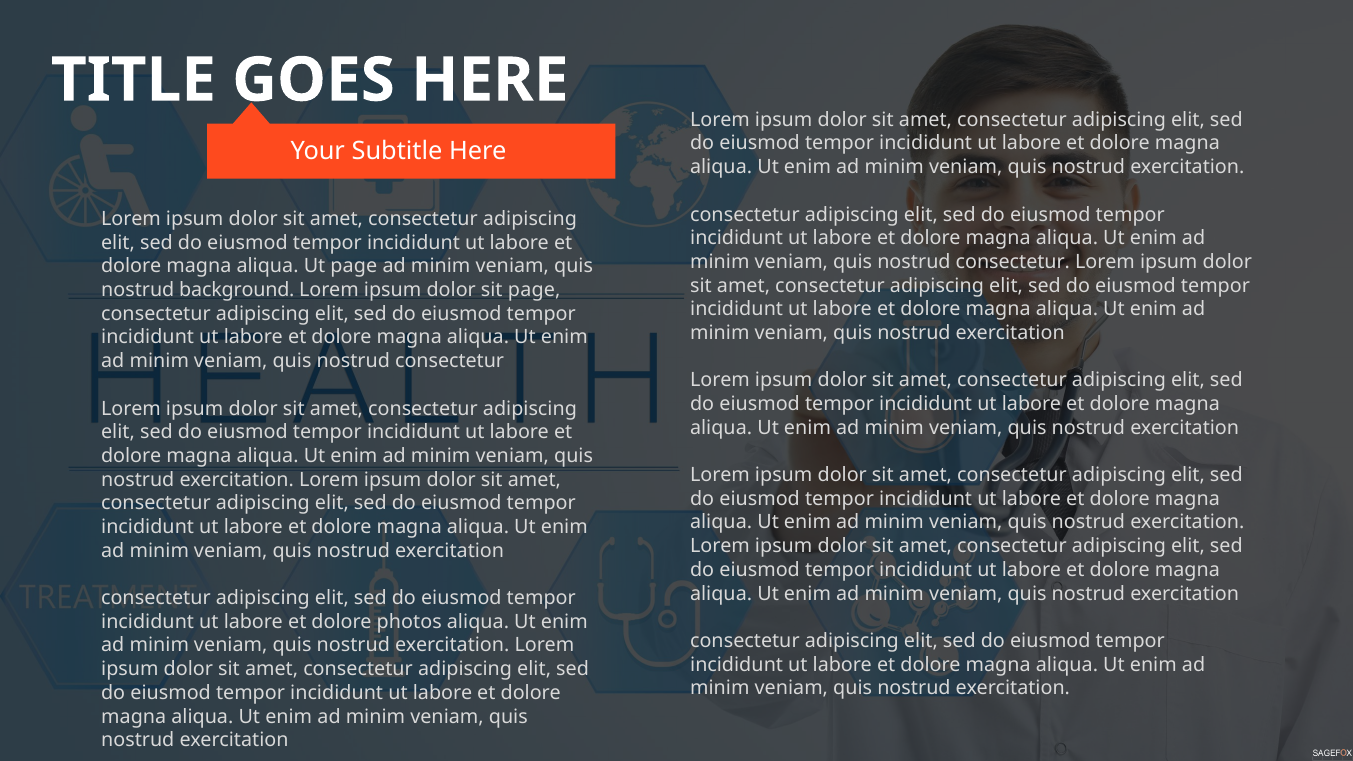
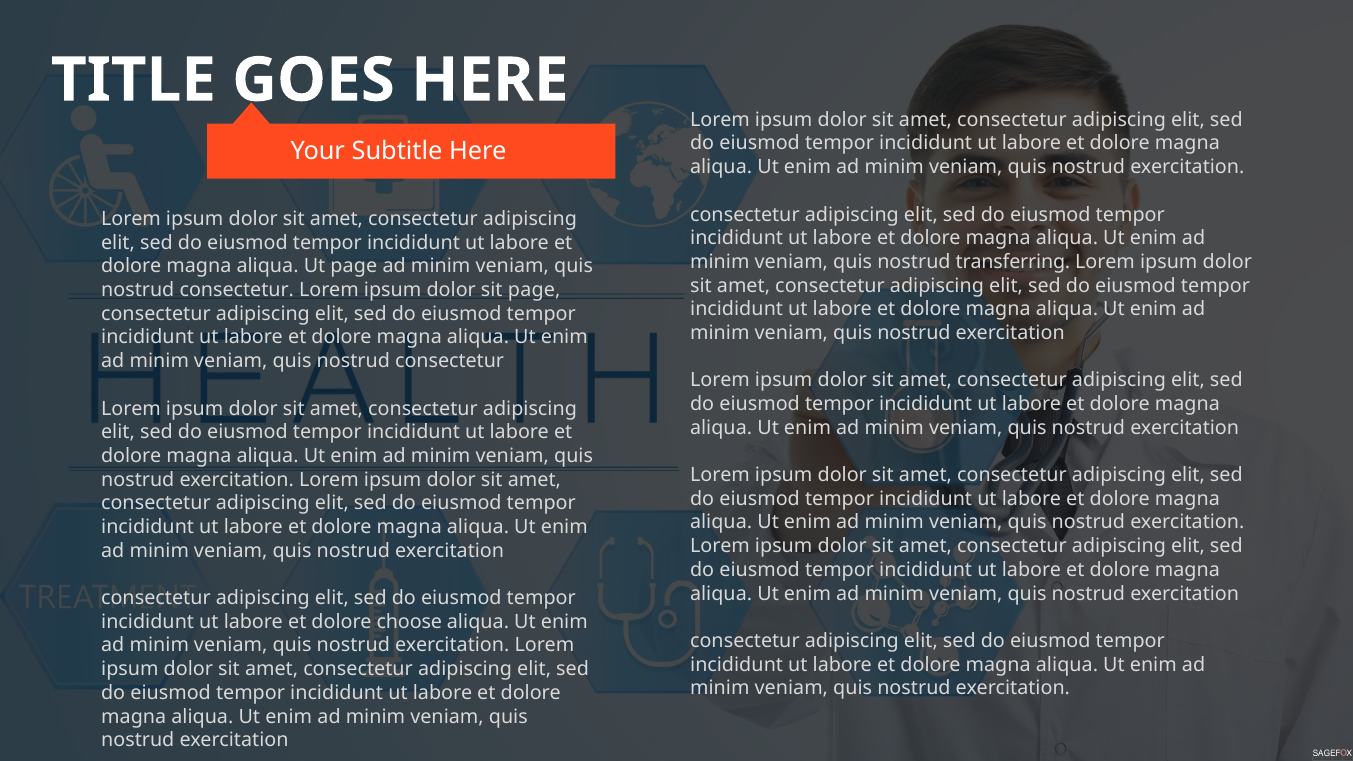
consectetur at (1013, 262): consectetur -> transferring
background at (237, 290): background -> consectetur
photos: photos -> choose
